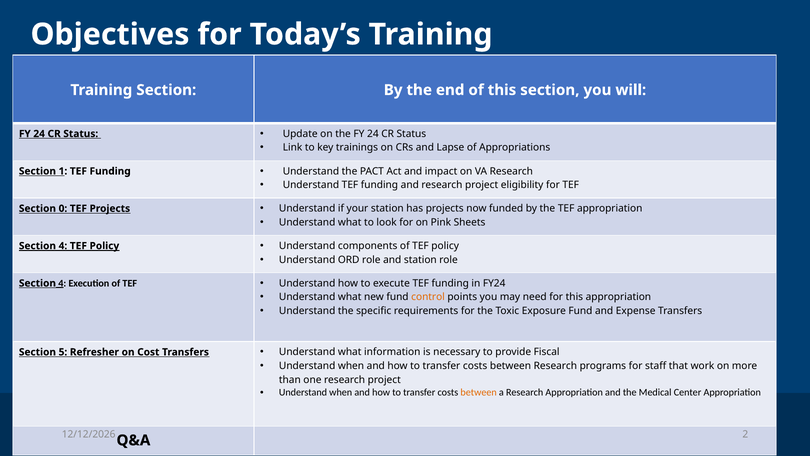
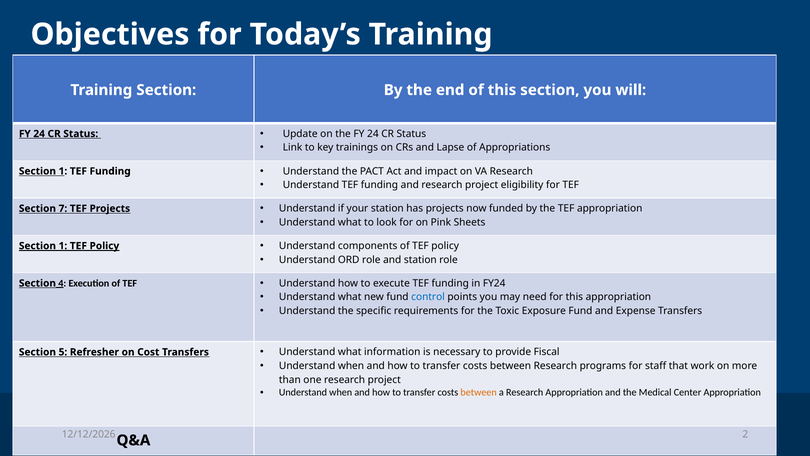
0: 0 -> 7
4 at (63, 246): 4 -> 1
control colour: orange -> blue
